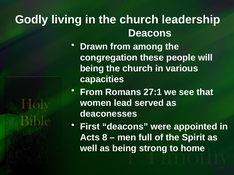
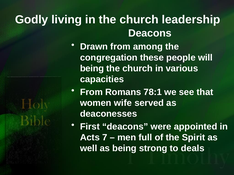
27:1: 27:1 -> 78:1
lead: lead -> wife
8: 8 -> 7
home: home -> deals
